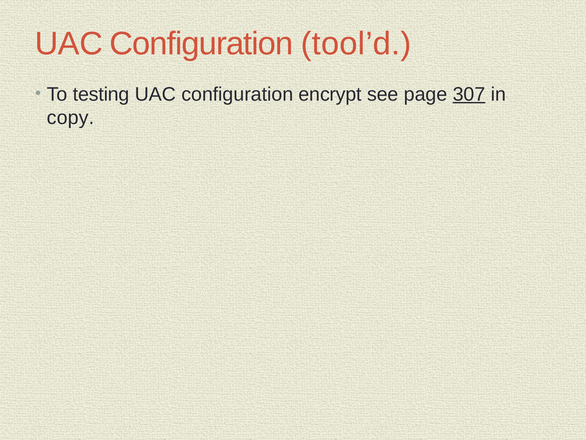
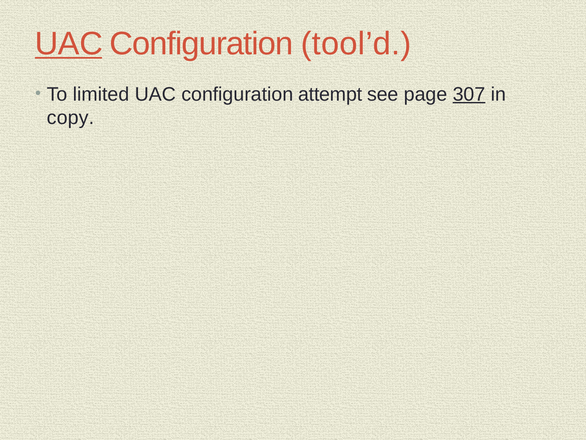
UAC at (69, 44) underline: none -> present
testing: testing -> limited
encrypt: encrypt -> attempt
